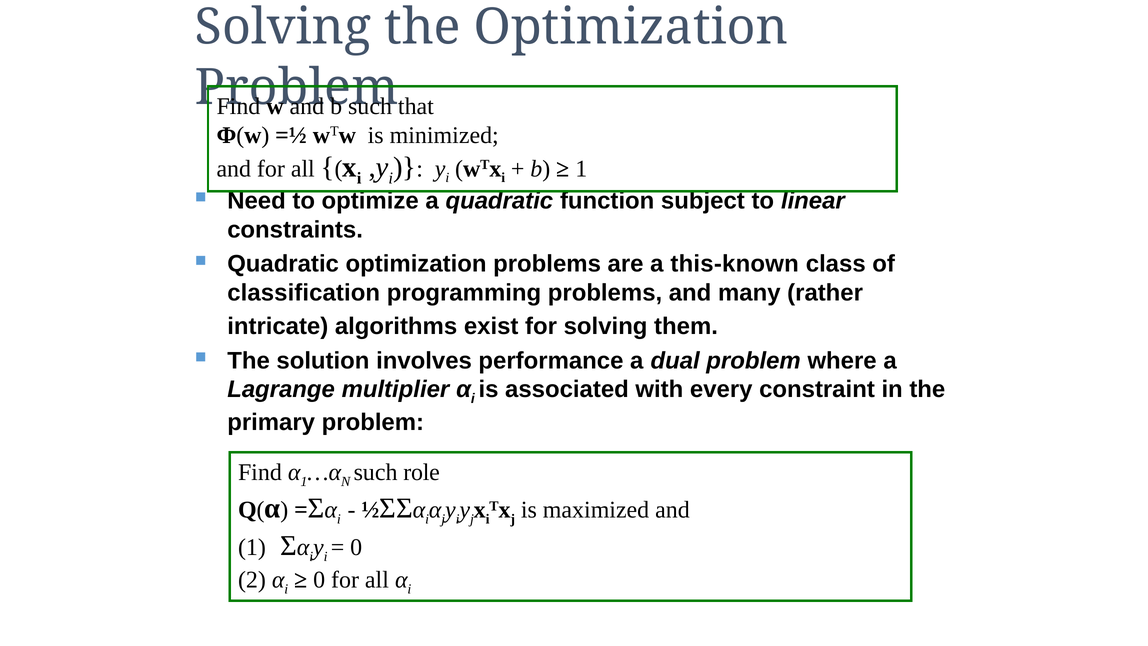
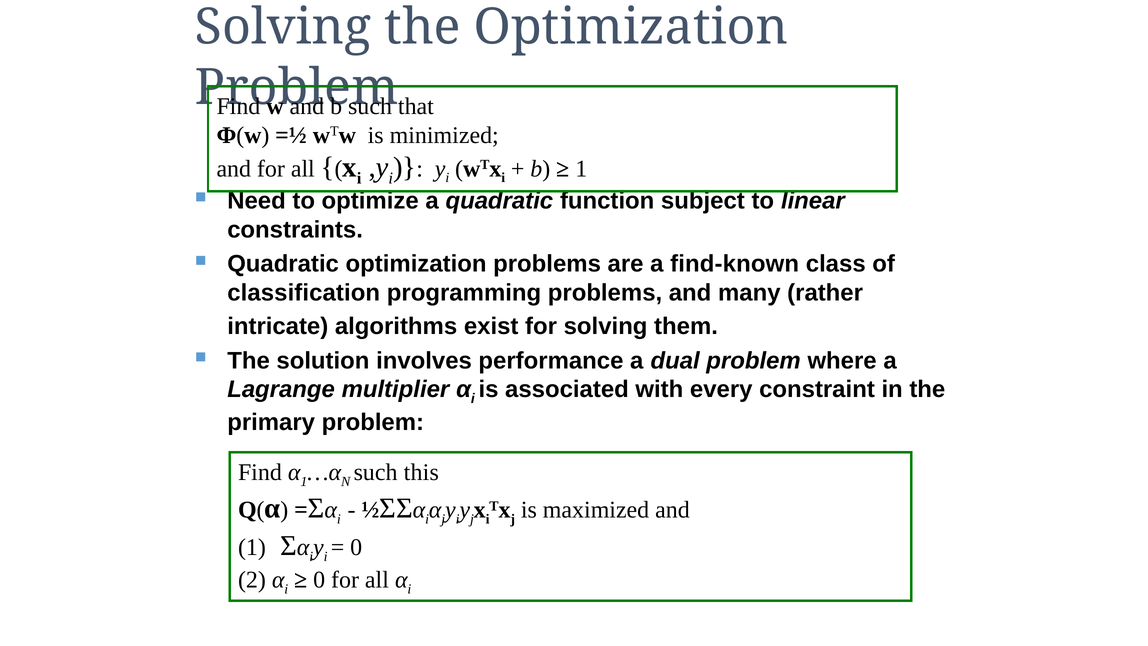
this-known: this-known -> find-known
role: role -> this
